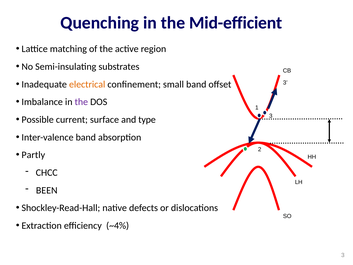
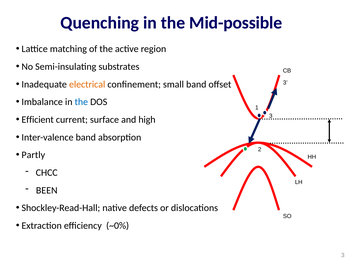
Mid-efficient: Mid-efficient -> Mid-possible
the at (81, 102) colour: purple -> blue
Possible: Possible -> Efficient
type: type -> high
~4%: ~4% -> ~0%
